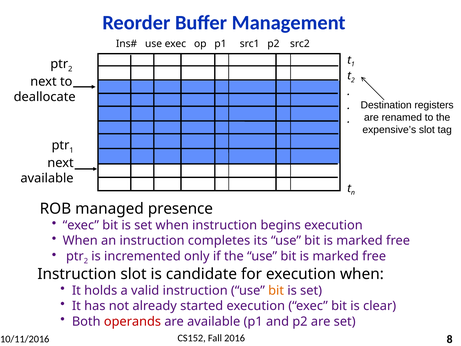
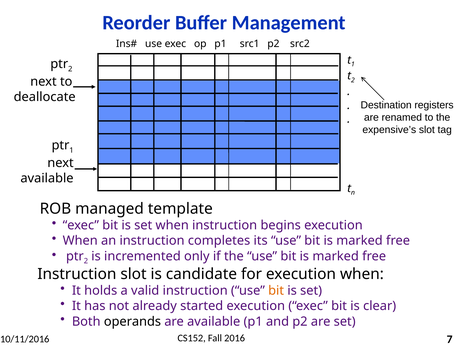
presence: presence -> template
operands colour: red -> black
8: 8 -> 7
